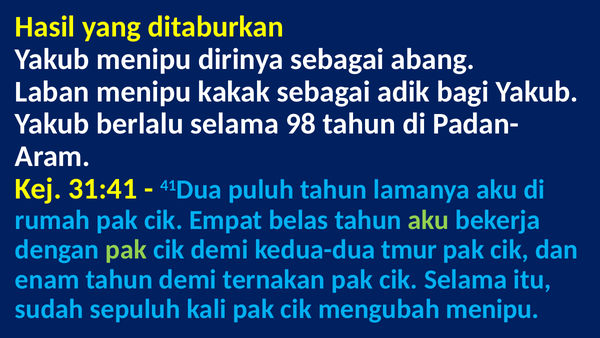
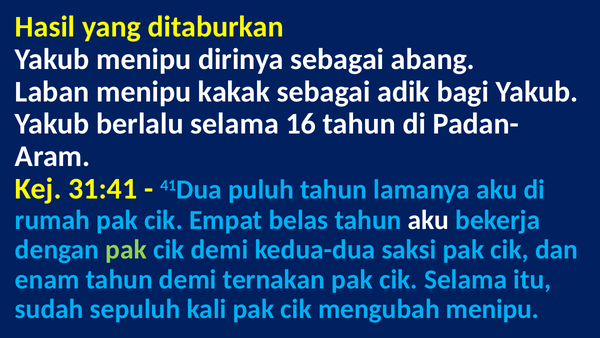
98: 98 -> 16
aku at (429, 220) colour: light green -> white
tmur: tmur -> saksi
